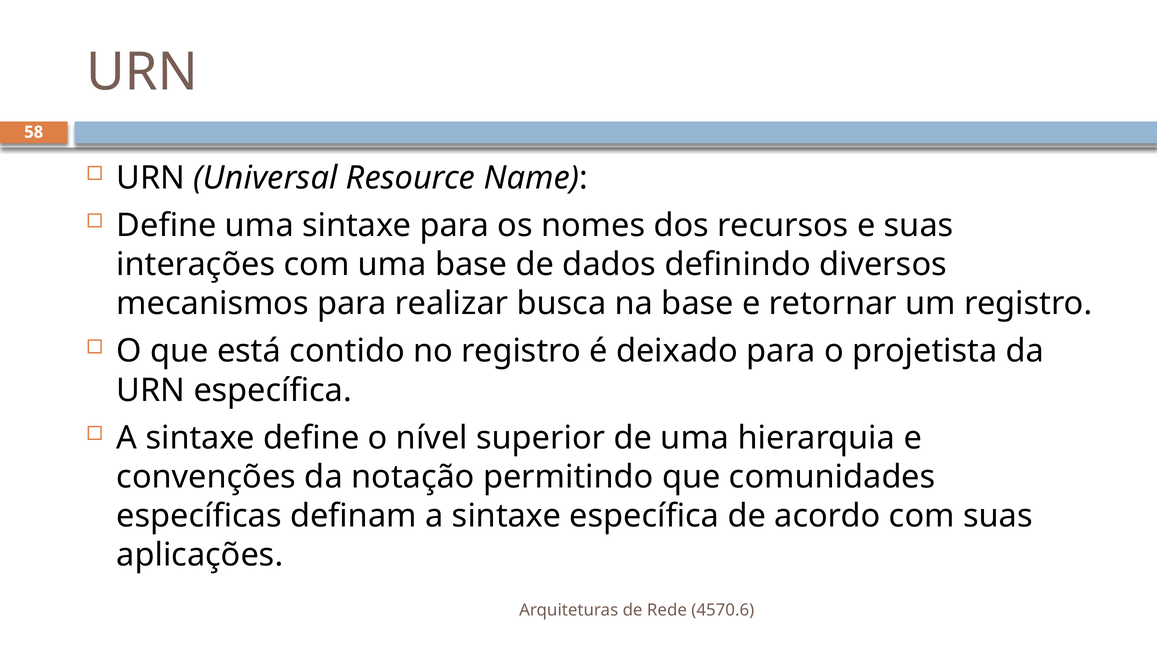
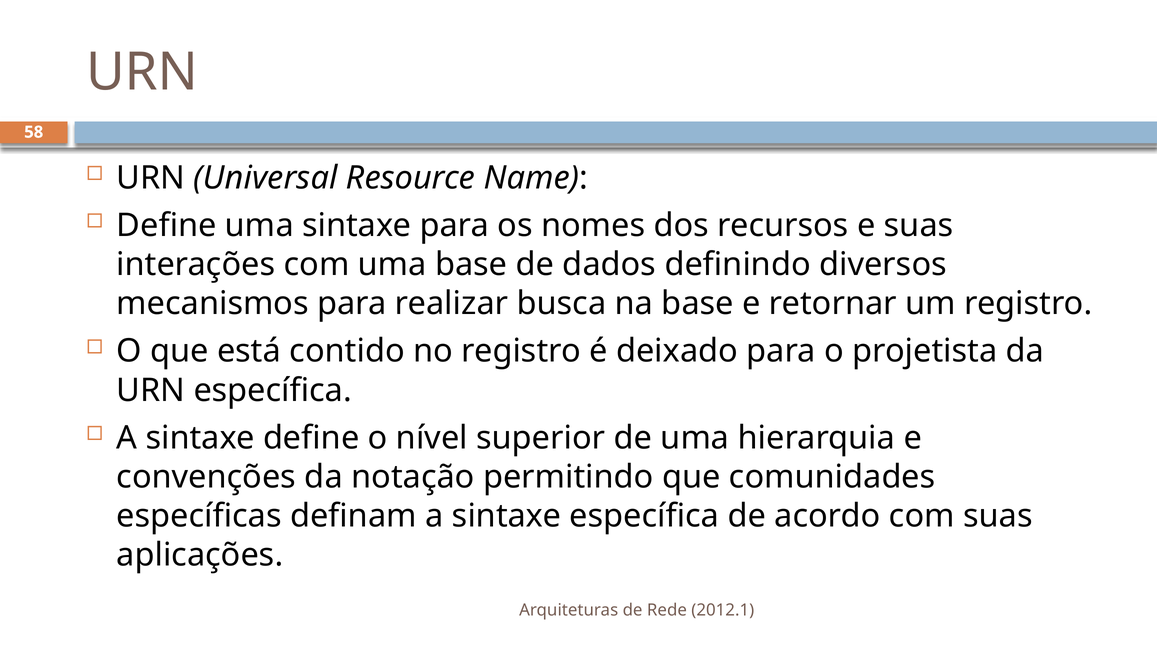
4570.6: 4570.6 -> 2012.1
